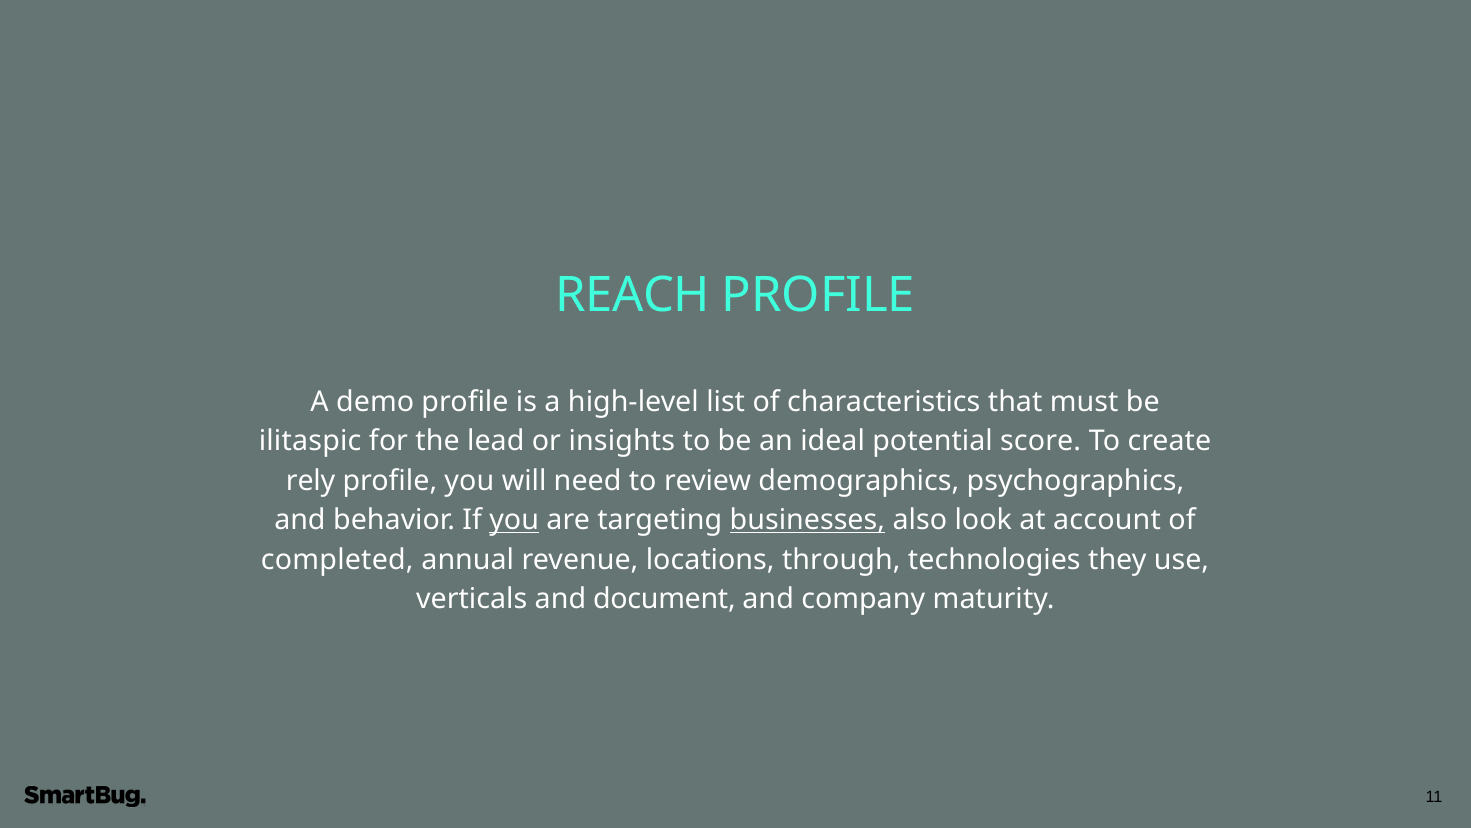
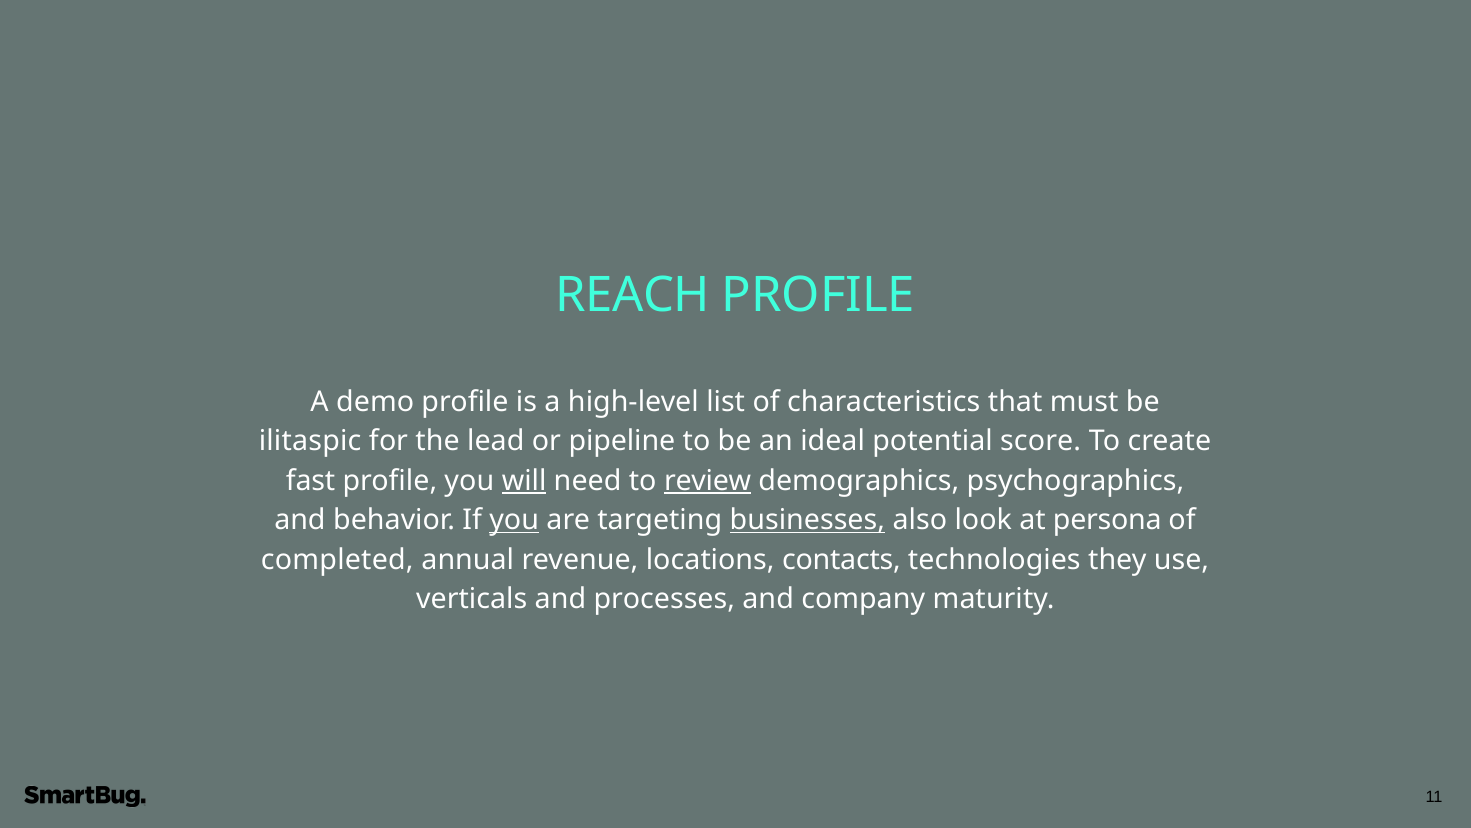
insights: insights -> pipeline
rely: rely -> fast
will underline: none -> present
review underline: none -> present
account: account -> persona
through: through -> contacts
document: document -> processes
